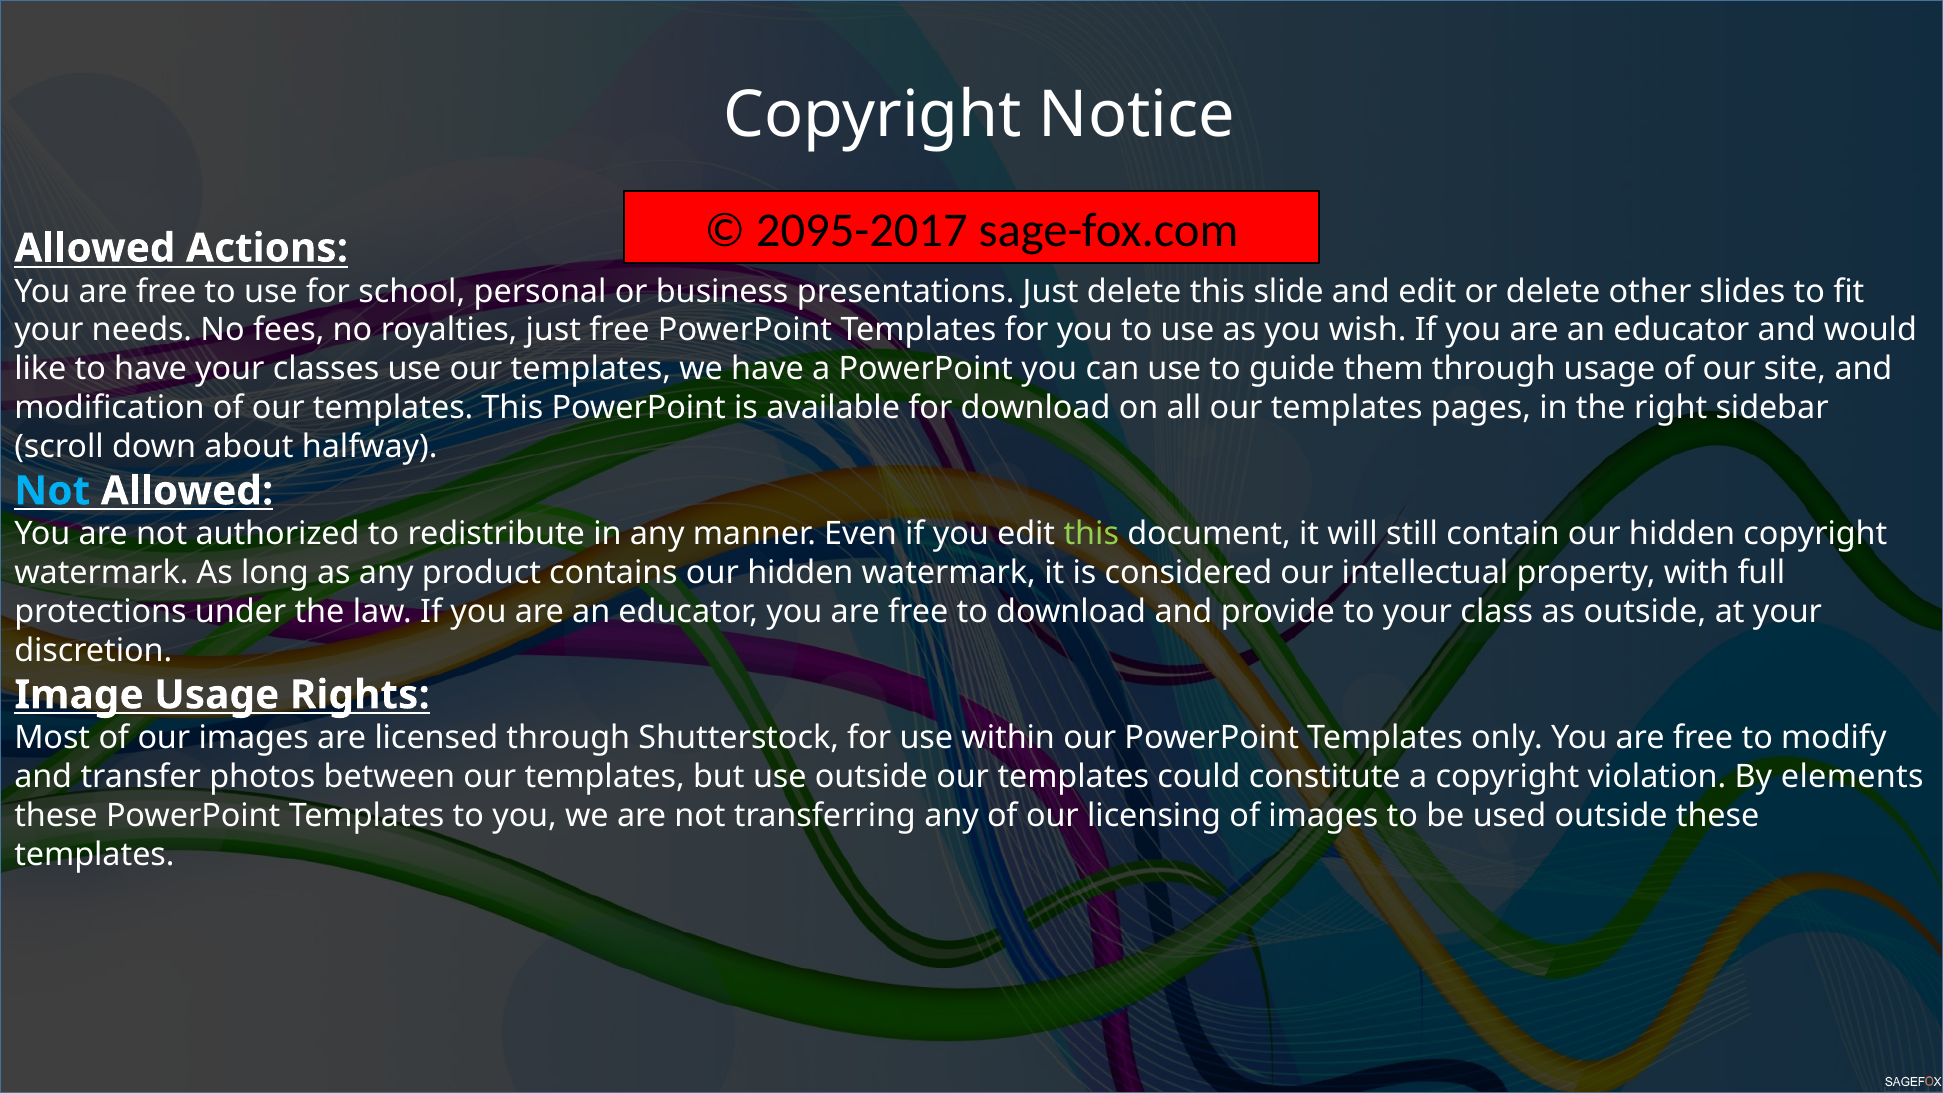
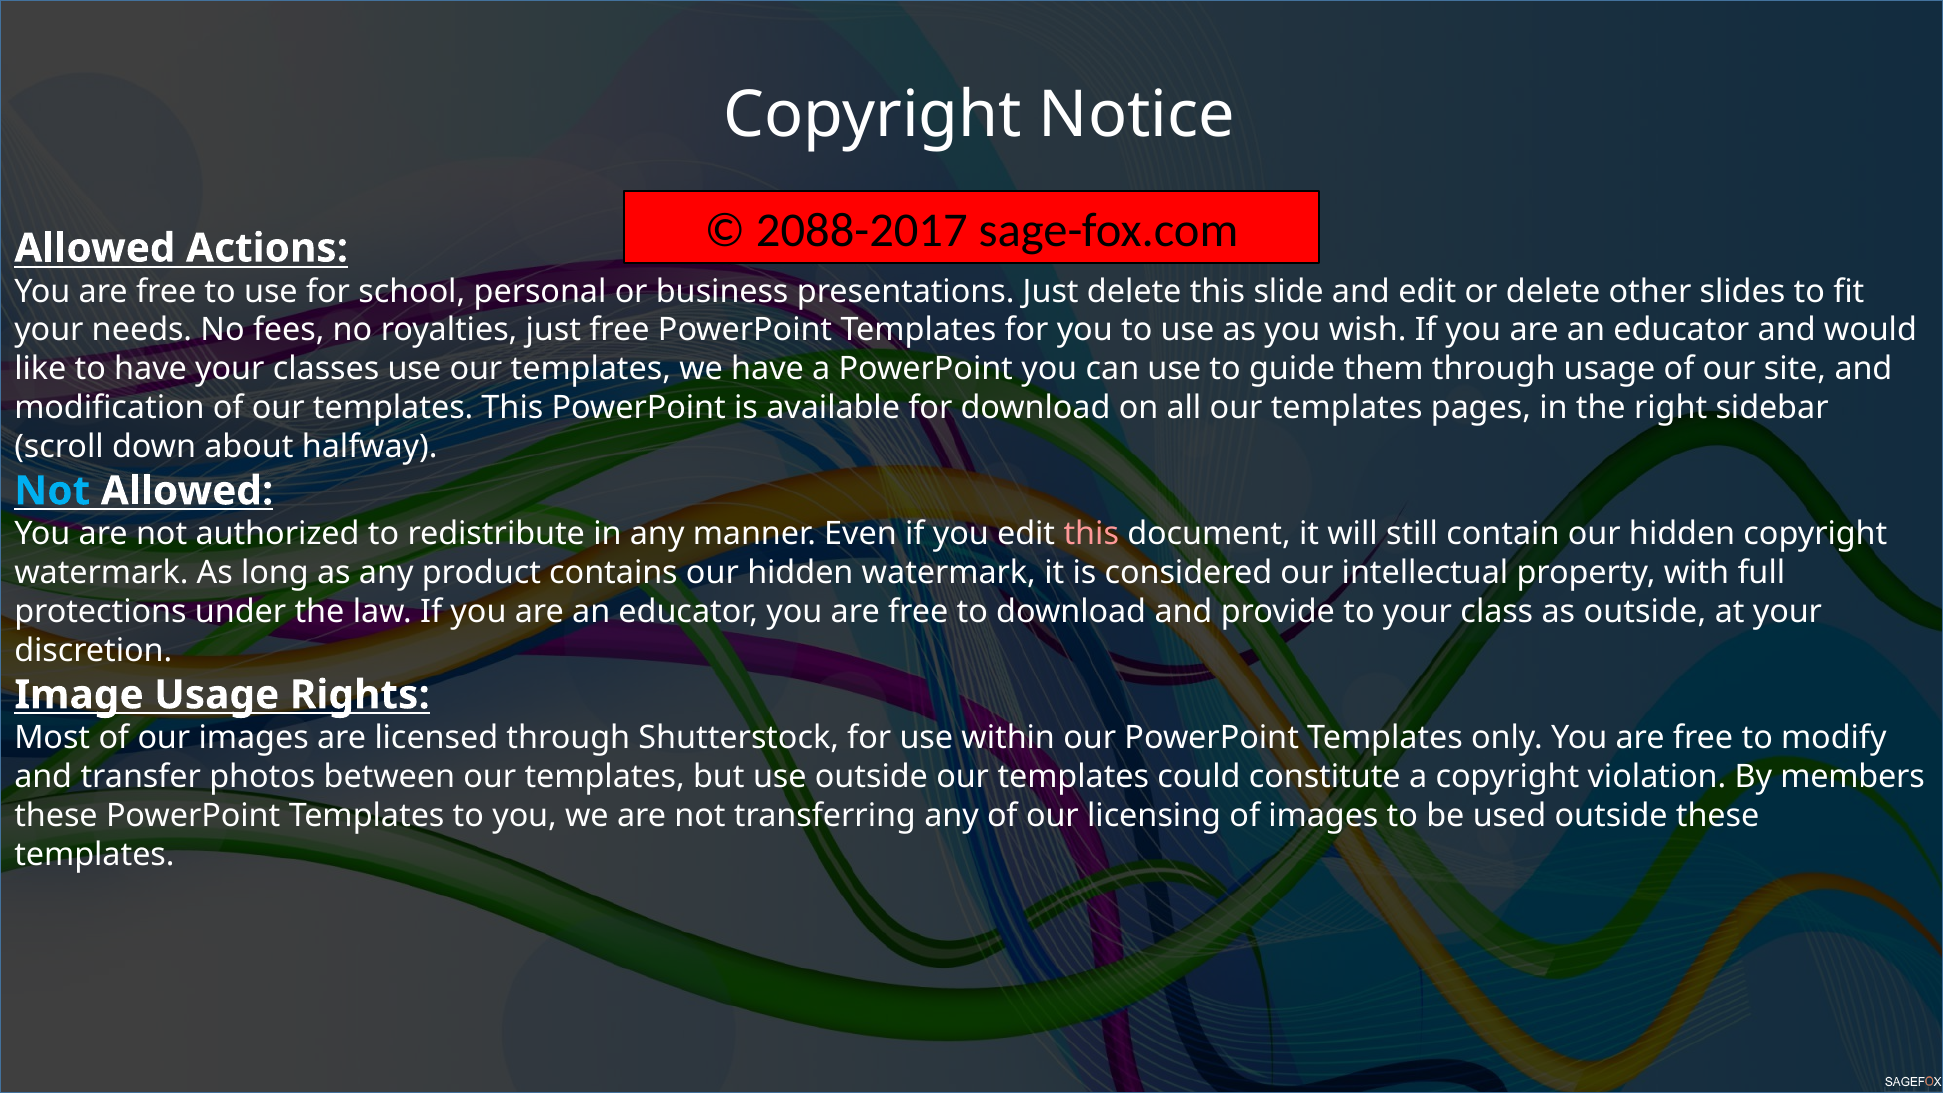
2095-2017: 2095-2017 -> 2088-2017
this at (1091, 534) colour: light green -> pink
elements: elements -> members
